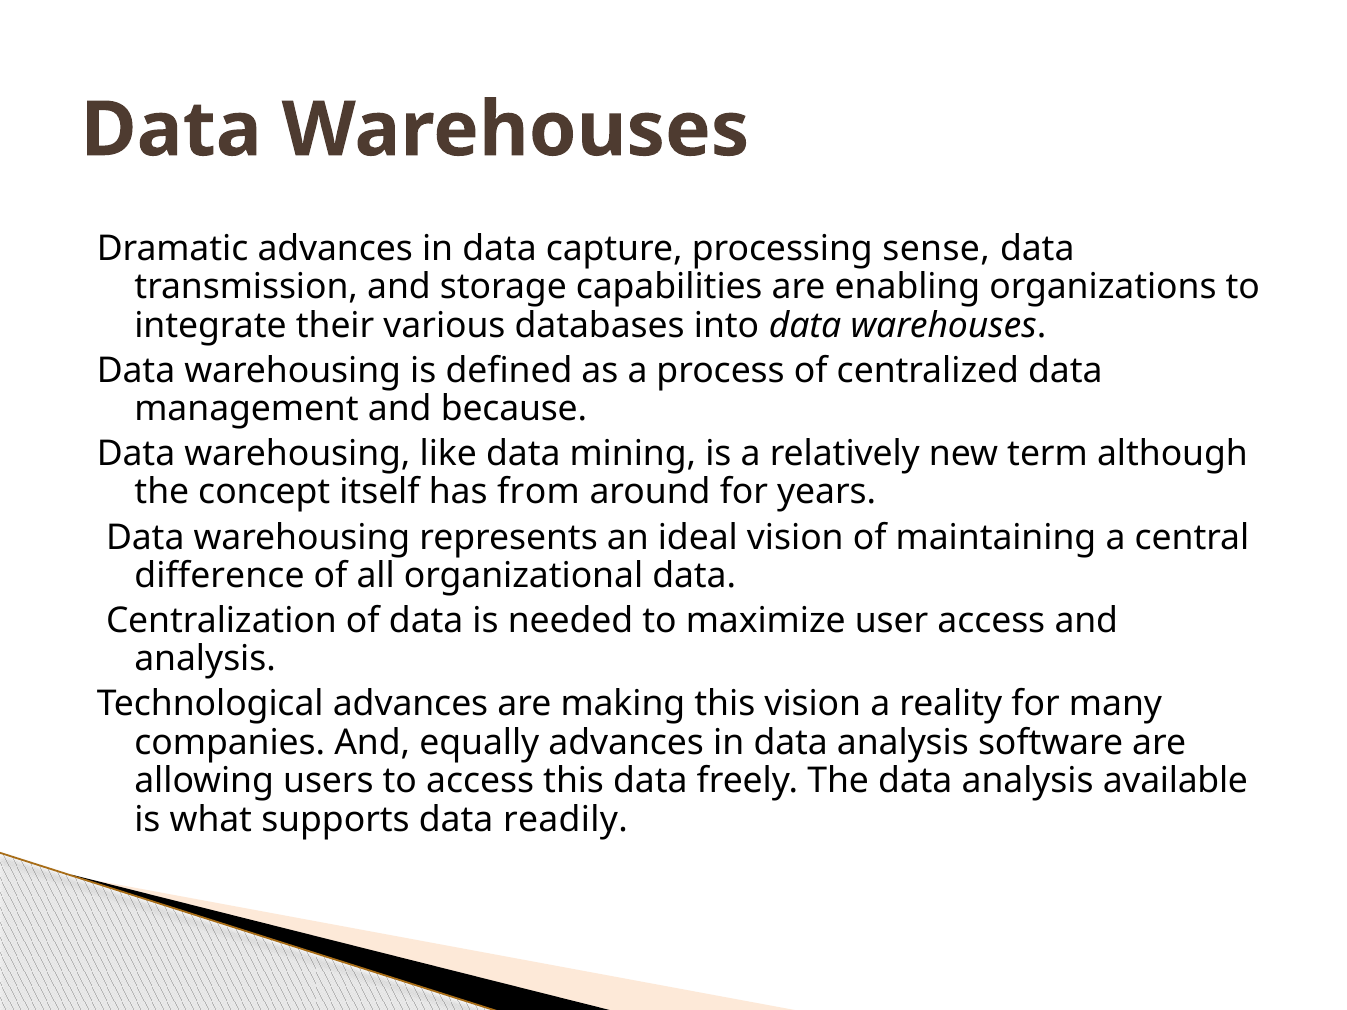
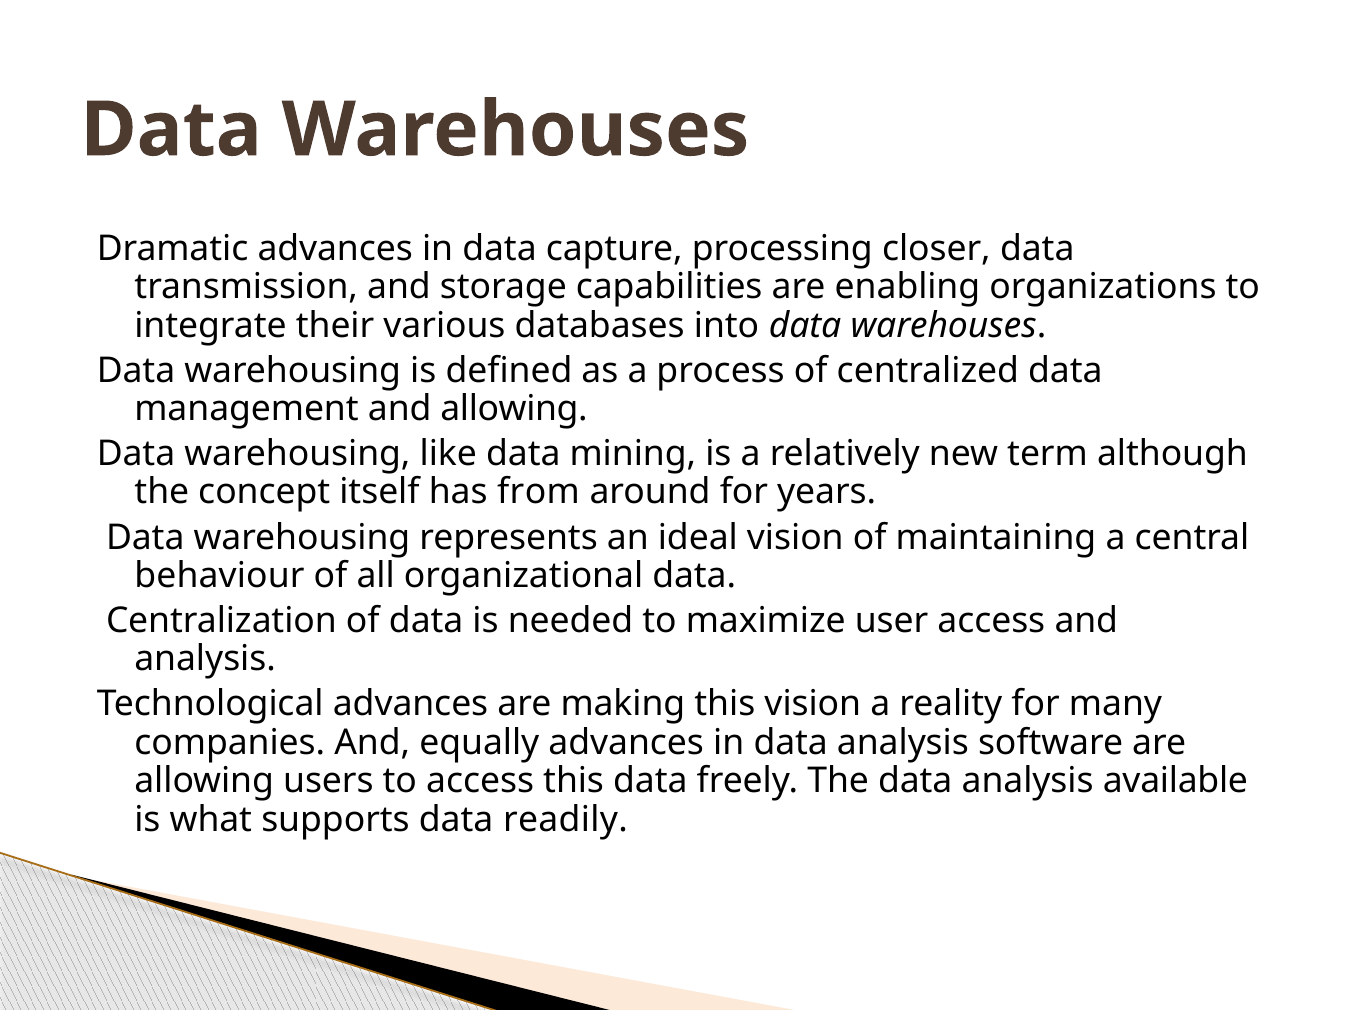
sense: sense -> closer
and because: because -> allowing
difference: difference -> behaviour
